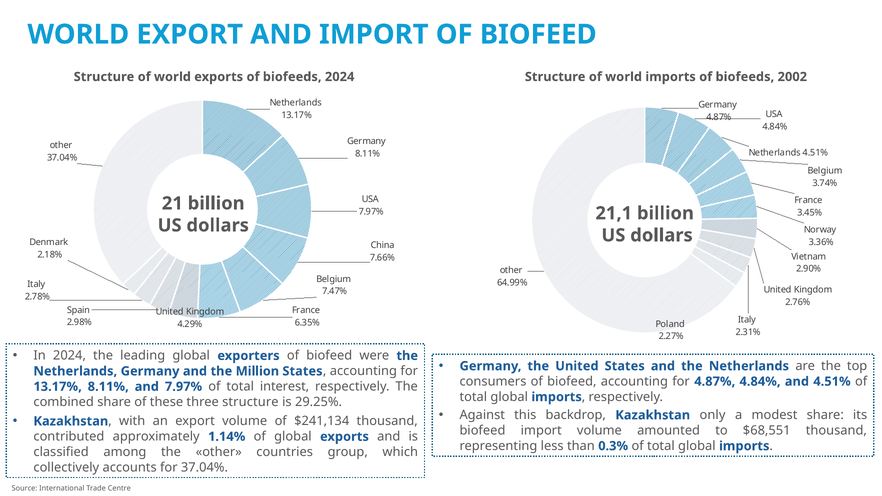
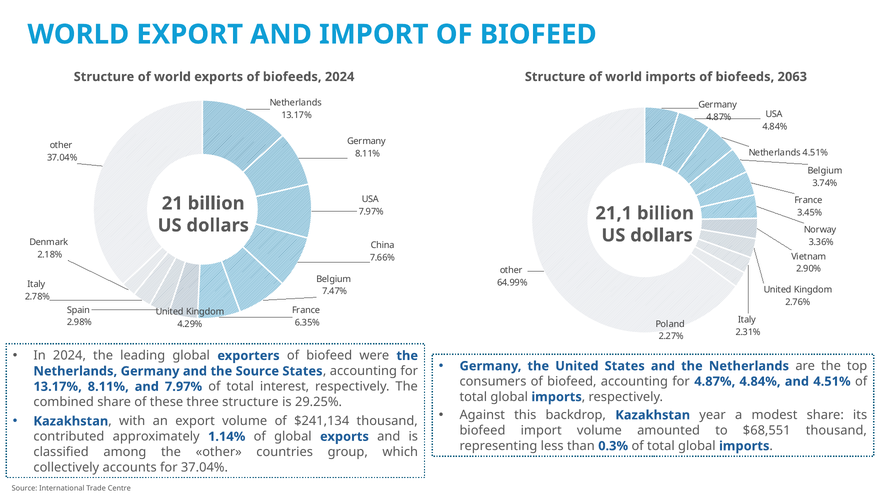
2002: 2002 -> 2063
the Million: Million -> Source
only: only -> year
